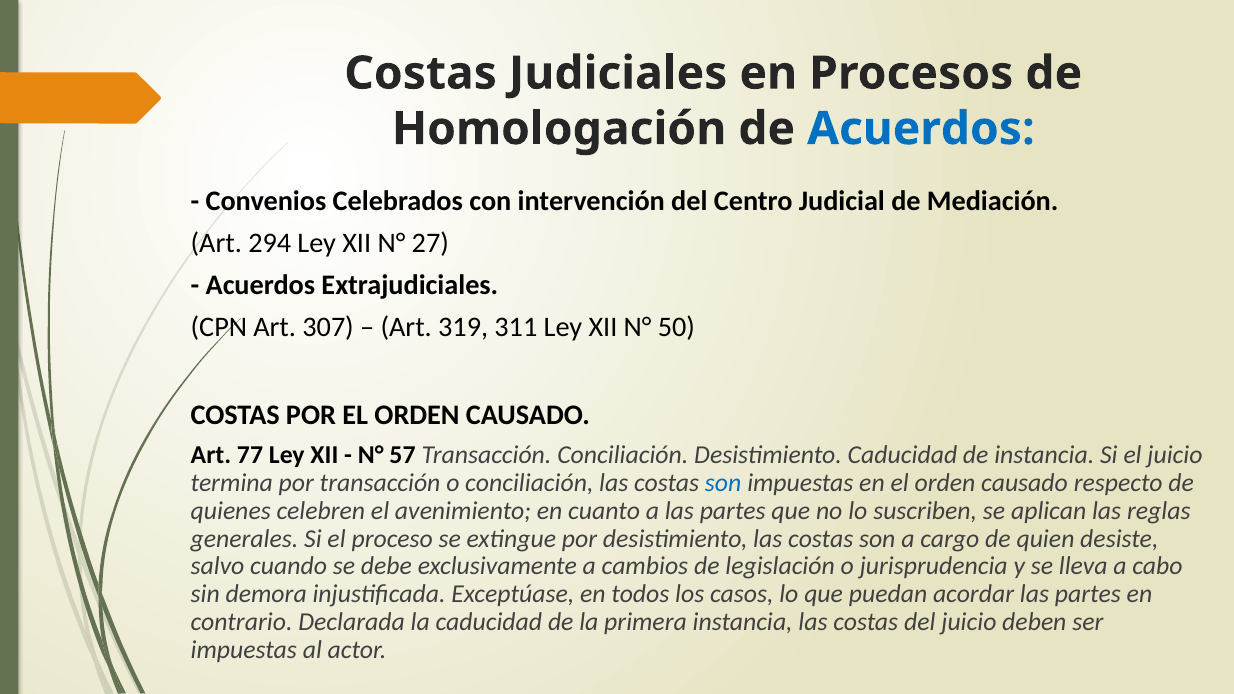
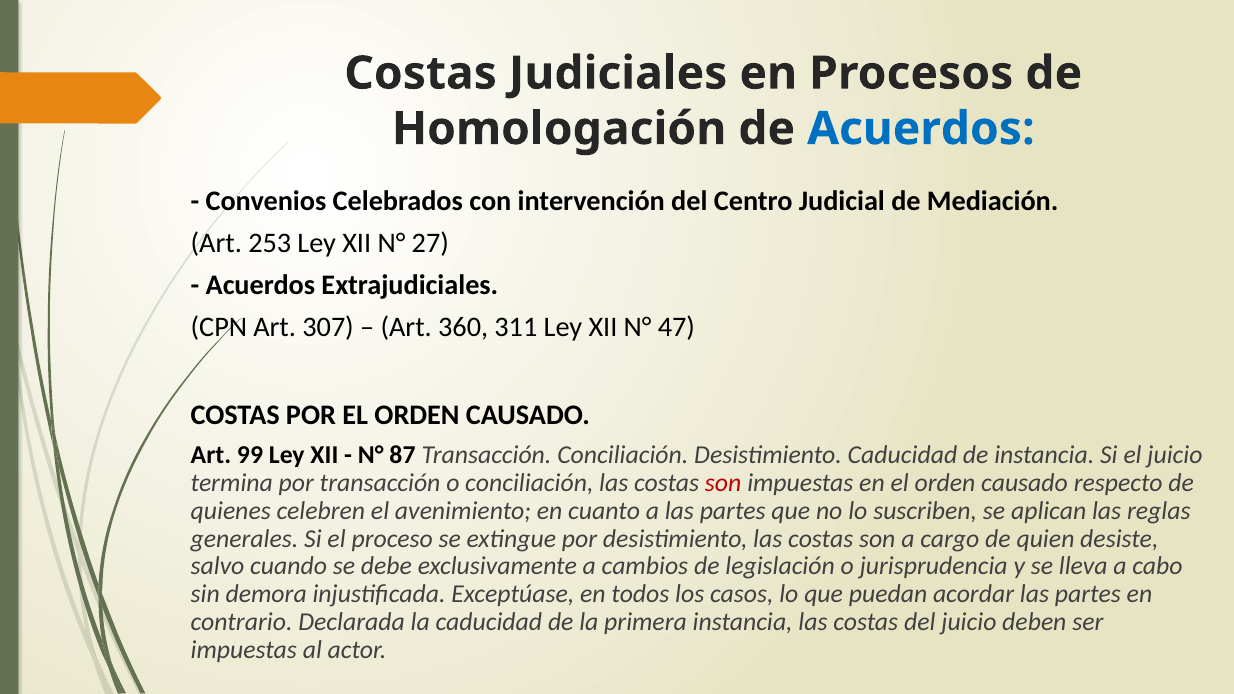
294: 294 -> 253
319: 319 -> 360
50: 50 -> 47
77: 77 -> 99
57: 57 -> 87
son at (723, 483) colour: blue -> red
